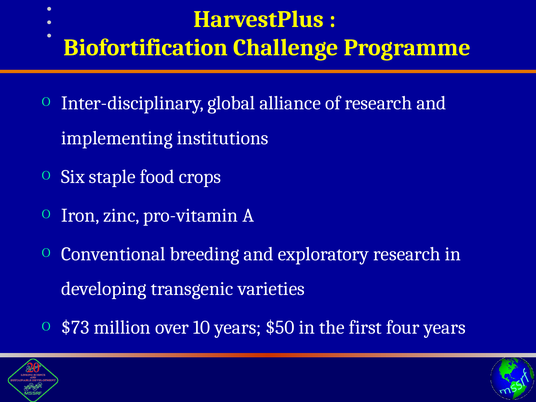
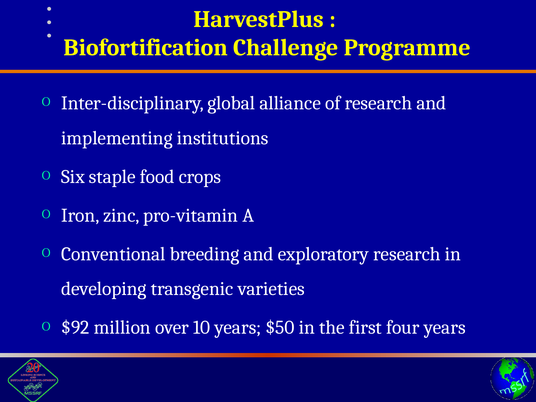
$73: $73 -> $92
